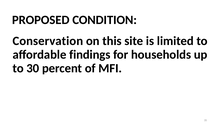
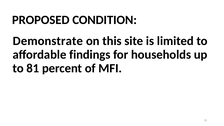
Conservation: Conservation -> Demonstrate
30: 30 -> 81
